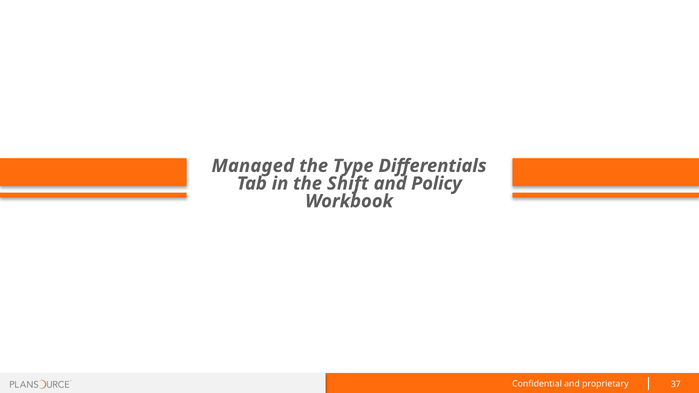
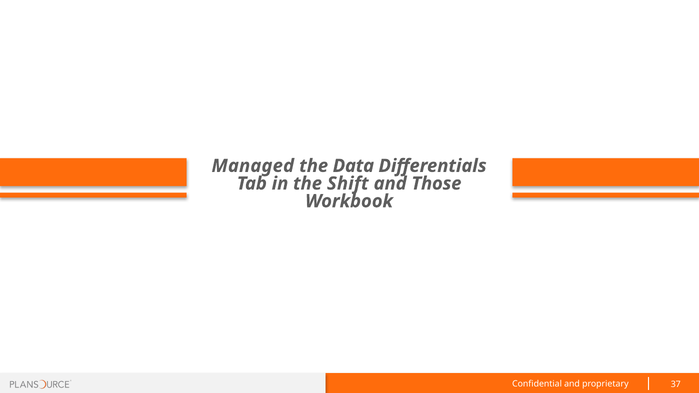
Type: Type -> Data
Policy: Policy -> Those
